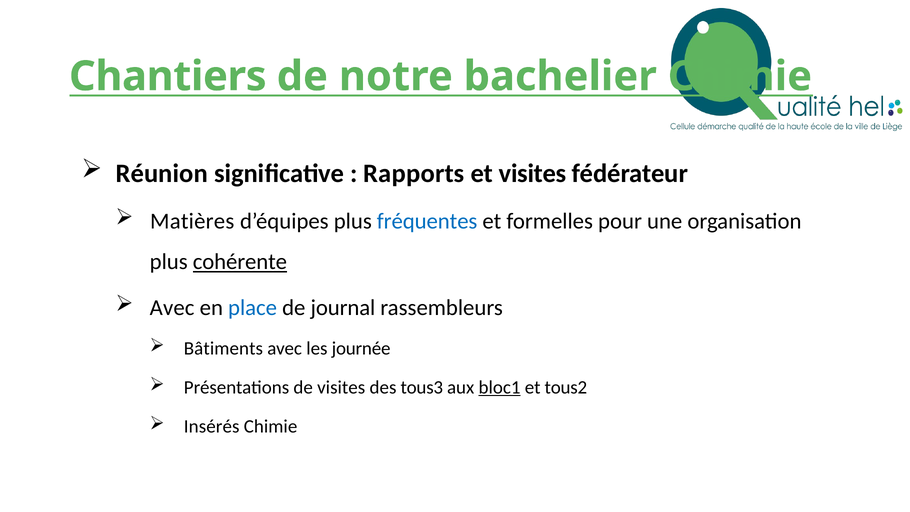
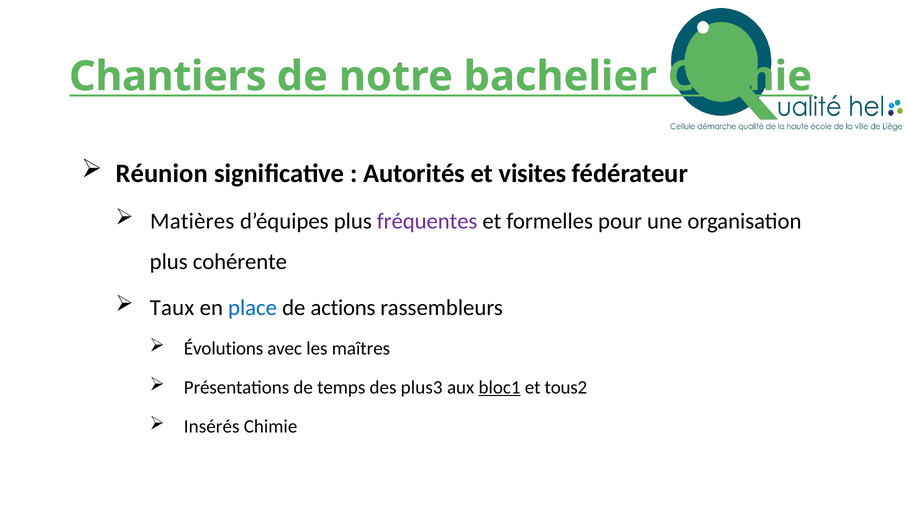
Rapports: Rapports -> Autorités
fréquentes colour: blue -> purple
cohérente underline: present -> none
Avec at (172, 308): Avec -> Taux
journal: journal -> actions
Bâtiments: Bâtiments -> Évolutions
journée: journée -> maîtres
de visites: visites -> temps
tous3: tous3 -> plus3
